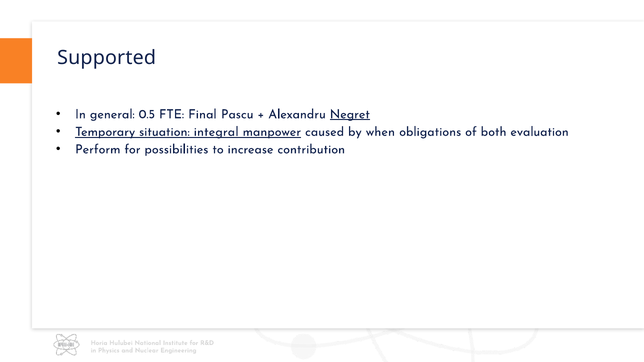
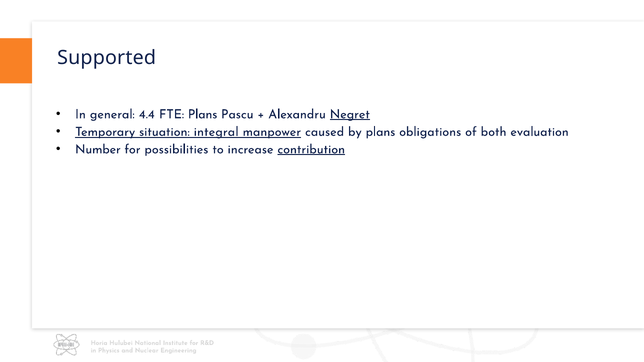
0.5: 0.5 -> 4.4
FTE Final: Final -> Plans
by when: when -> plans
Perform: Perform -> Number
contribution underline: none -> present
